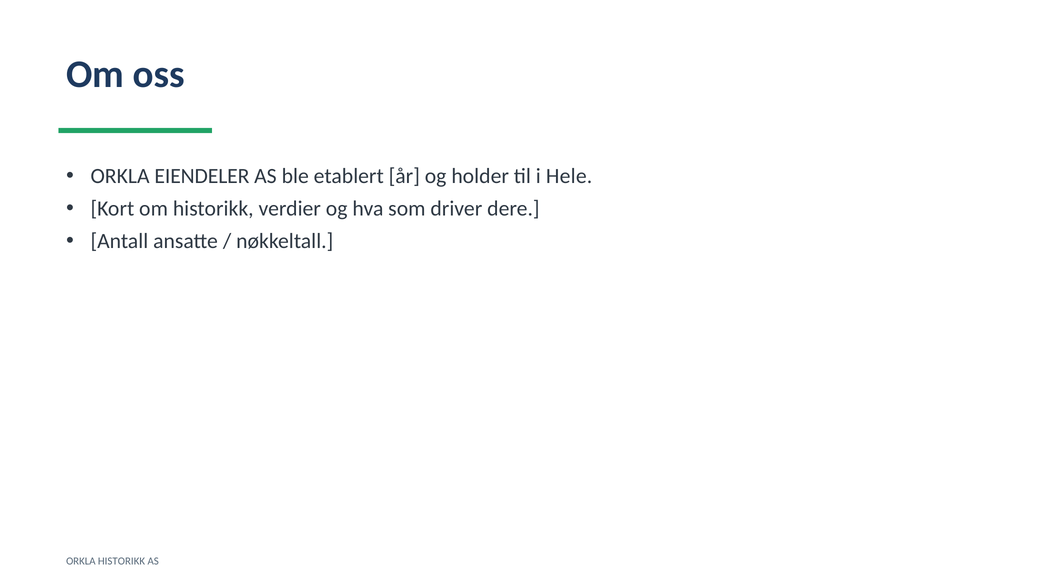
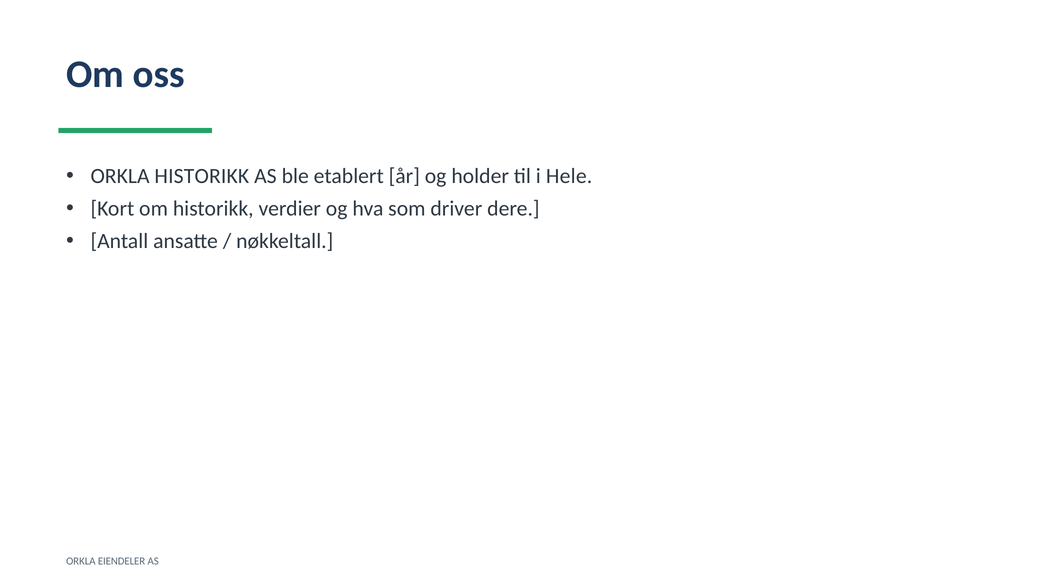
ORKLA EIENDELER: EIENDELER -> HISTORIKK
ORKLA HISTORIKK: HISTORIKK -> EIENDELER
